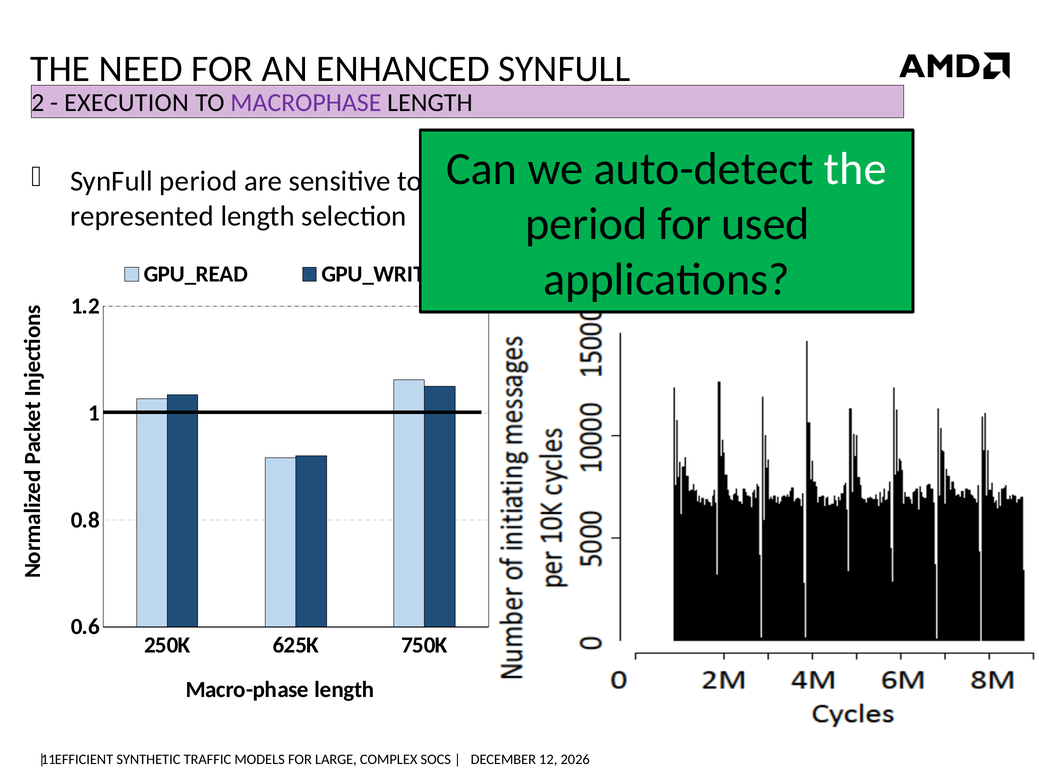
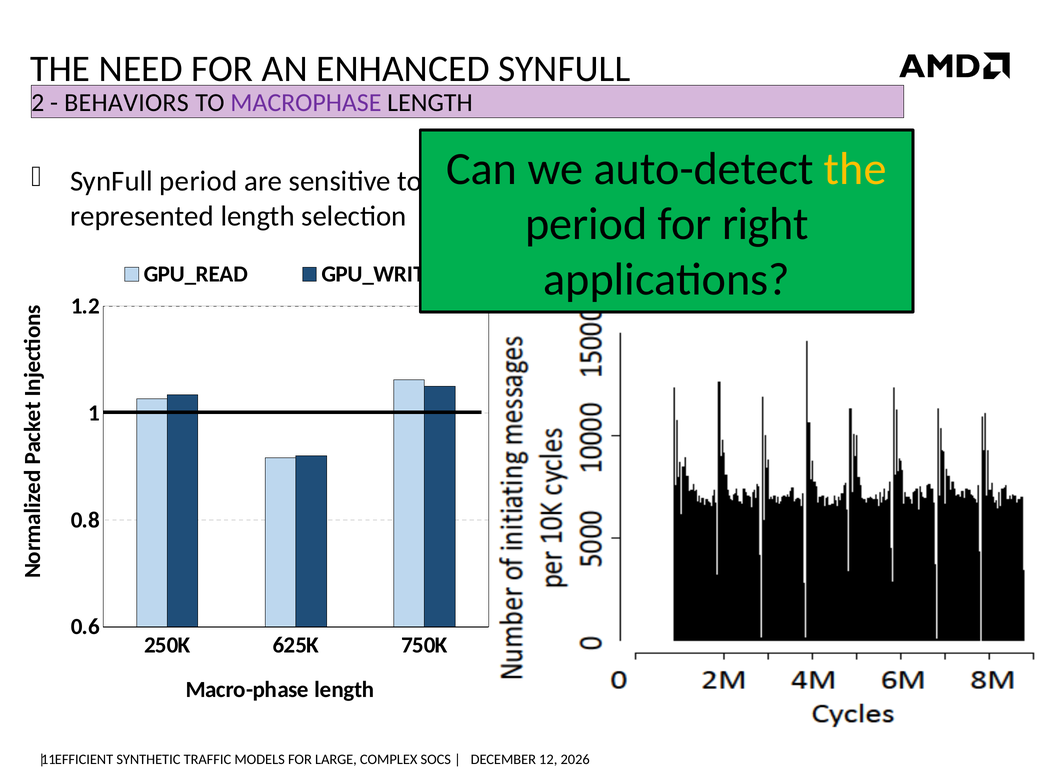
EXECUTION: EXECUTION -> BEHAVIORS
the at (855, 169) colour: white -> yellow
used: used -> right
